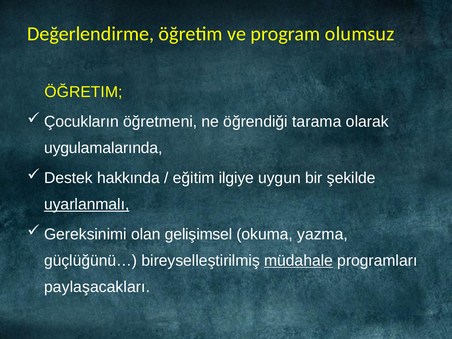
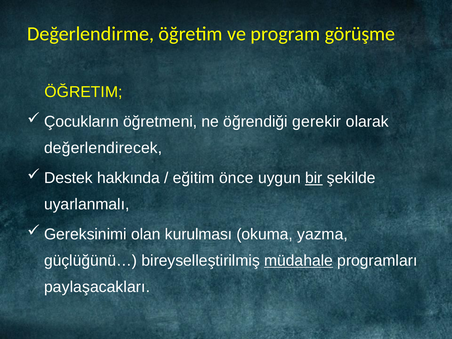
olumsuz: olumsuz -> görüşme
tarama: tarama -> gerekir
uygulamalarında: uygulamalarında -> değerlendirecek
ilgiye: ilgiye -> önce
bir underline: none -> present
uyarlanmalı underline: present -> none
gelişimsel: gelişimsel -> kurulması
